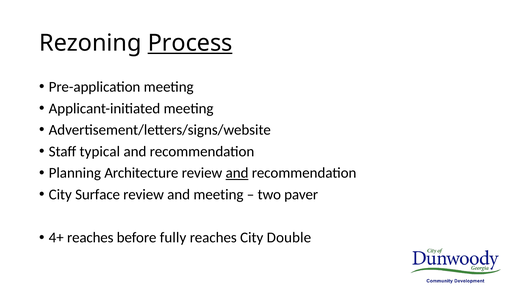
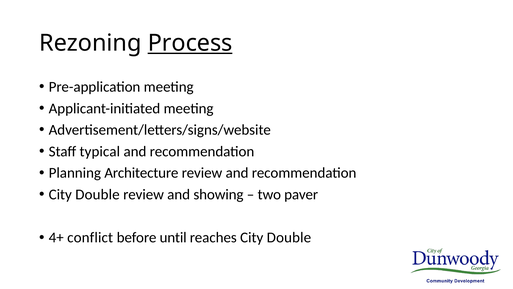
and at (237, 173) underline: present -> none
Surface at (98, 194): Surface -> Double
and meeting: meeting -> showing
4+ reaches: reaches -> conflict
fully: fully -> until
